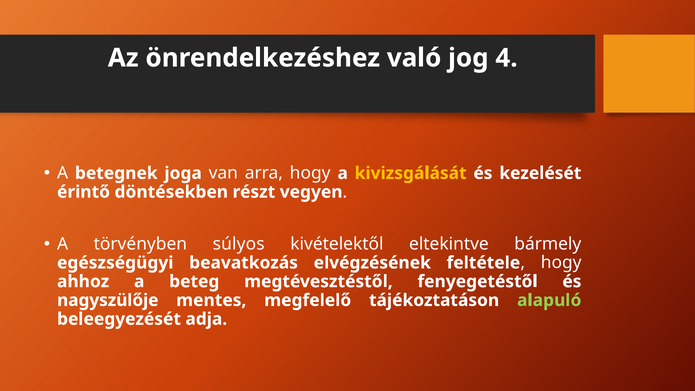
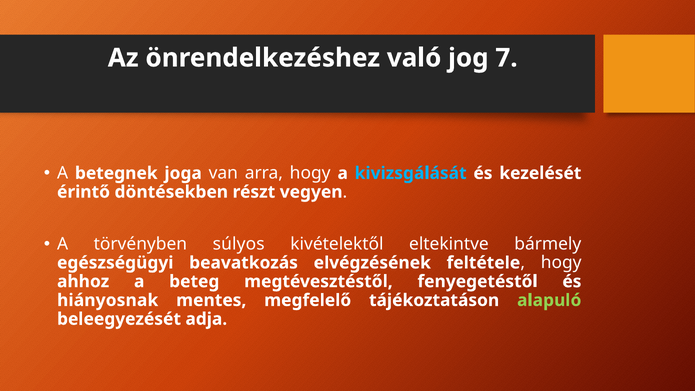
4: 4 -> 7
kivizsgálását colour: yellow -> light blue
nagyszülője: nagyszülője -> hiányosnak
